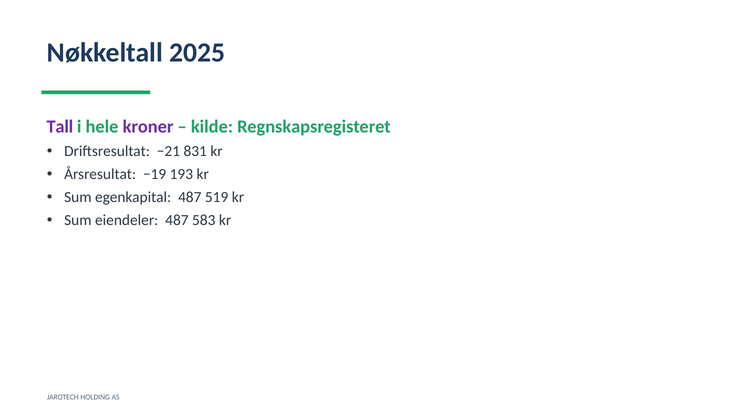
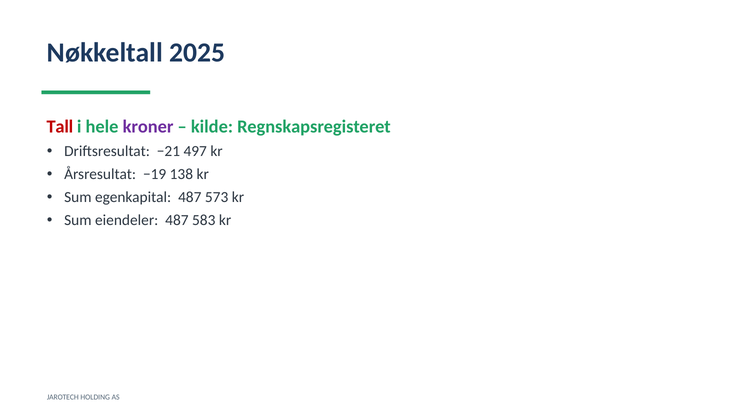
Tall colour: purple -> red
831: 831 -> 497
193: 193 -> 138
519: 519 -> 573
